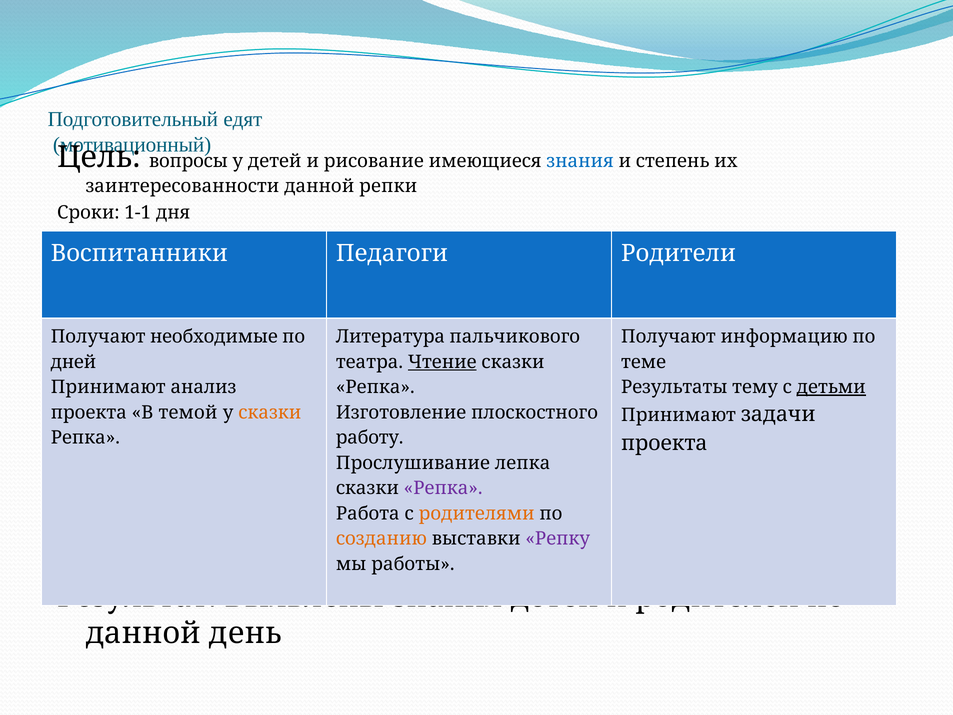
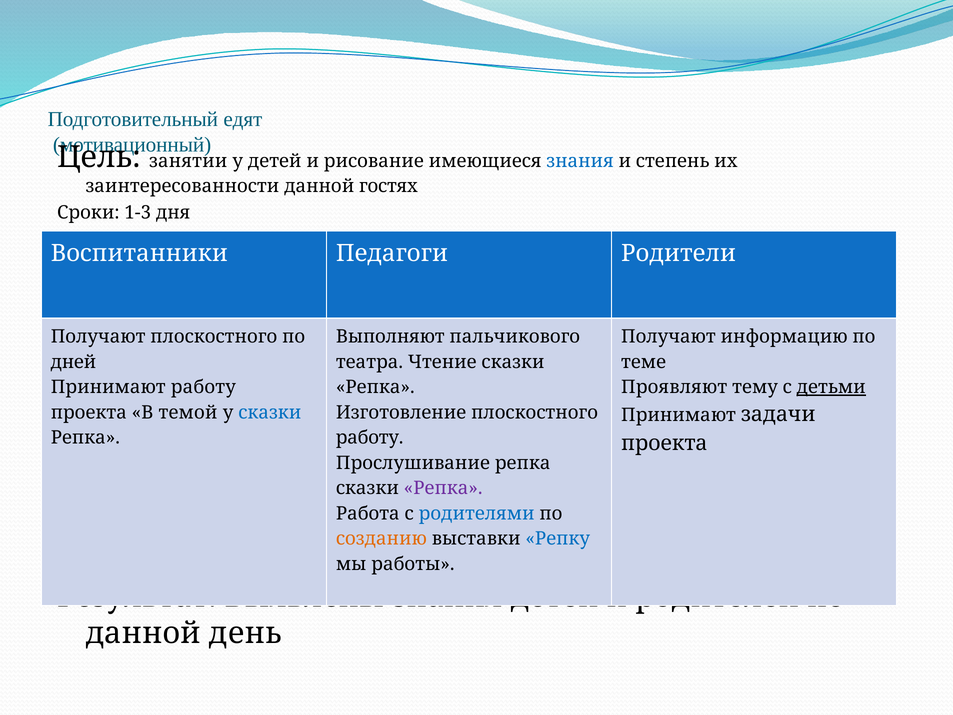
вопросы: вопросы -> занятии
репки: репки -> гостях
1-1: 1-1 -> 1-3
Получают необходимые: необходимые -> плоскостного
Литература: Литература -> Выполняют
Чтение underline: present -> none
Принимают анализ: анализ -> работу
Результаты: Результаты -> Проявляют
сказки at (270, 412) colour: orange -> blue
Прослушивание лепка: лепка -> репка
родителями colour: orange -> blue
Репку colour: purple -> blue
